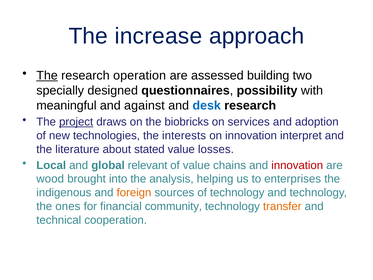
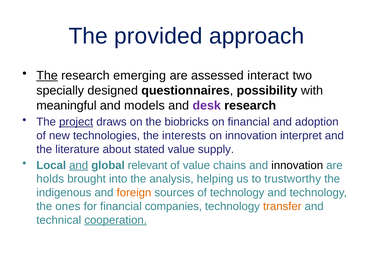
increase: increase -> provided
operation: operation -> emerging
building: building -> interact
against: against -> models
desk colour: blue -> purple
on services: services -> financial
losses: losses -> supply
and at (79, 165) underline: none -> present
innovation at (297, 165) colour: red -> black
wood: wood -> holds
enterprises: enterprises -> trustworthy
community: community -> companies
cooperation underline: none -> present
